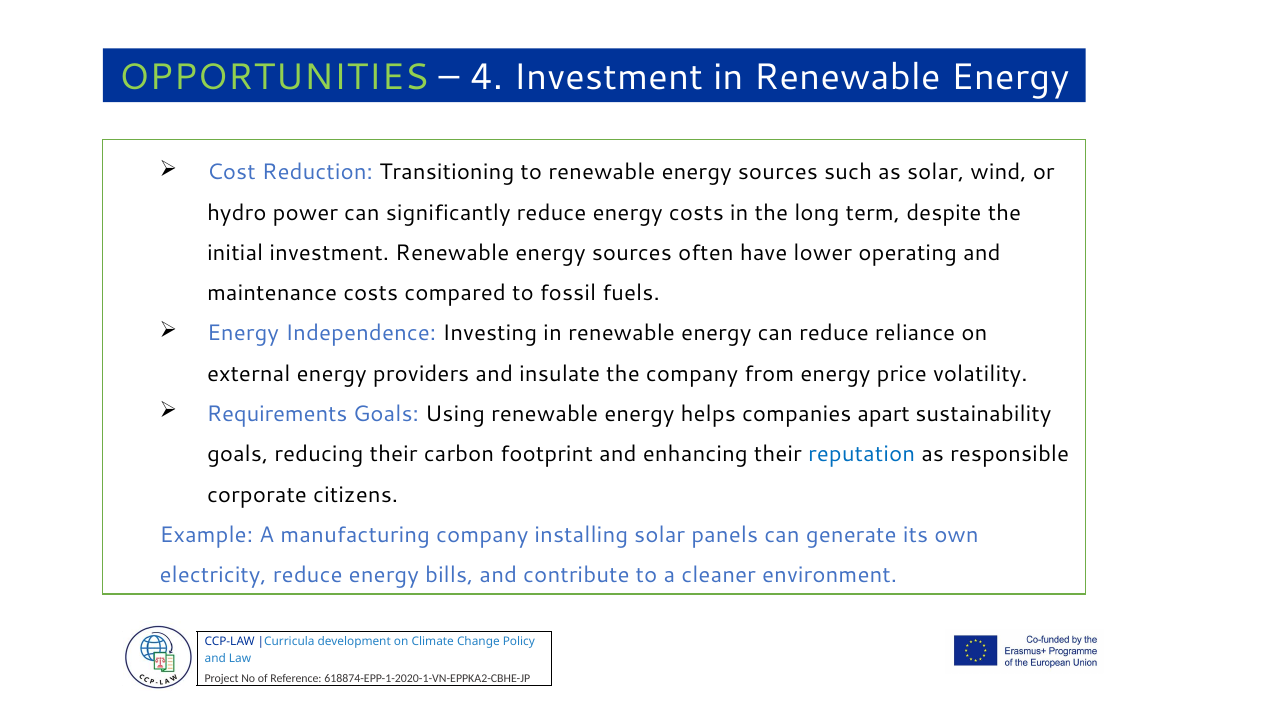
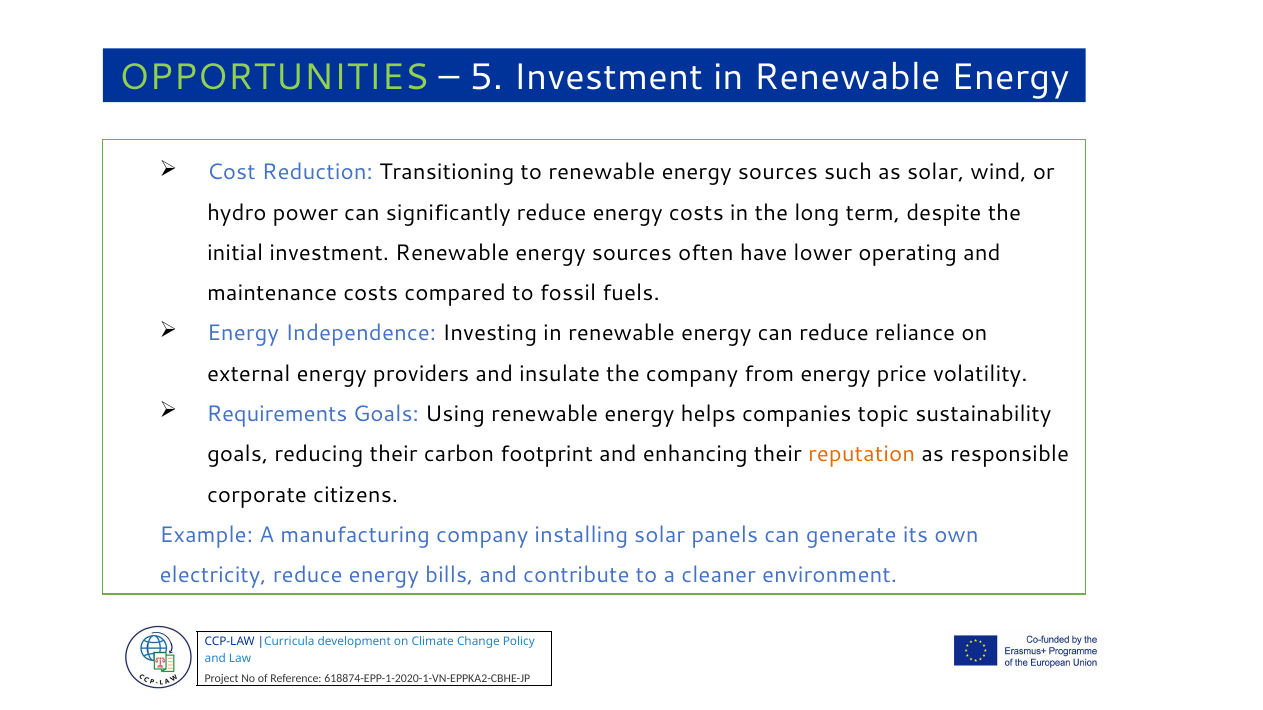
4: 4 -> 5
apart: apart -> topic
reputation colour: blue -> orange
